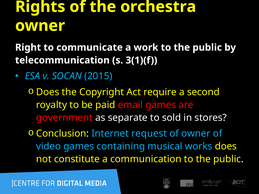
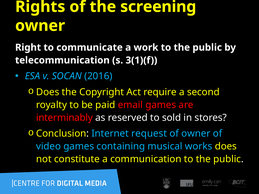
orchestra: orchestra -> screening
2015: 2015 -> 2016
government: government -> interminably
separate: separate -> reserved
